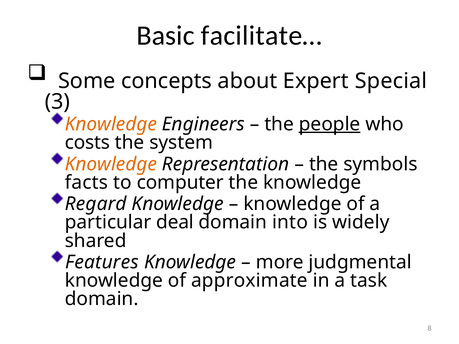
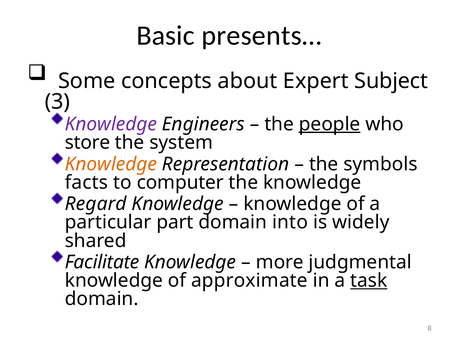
facilitate…: facilitate… -> presents…
Special: Special -> Subject
Knowledge at (111, 124) colour: orange -> purple
costs: costs -> store
deal: deal -> part
Features: Features -> Facilitate
task underline: none -> present
